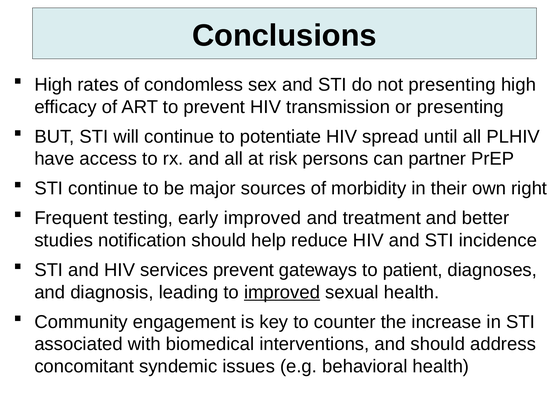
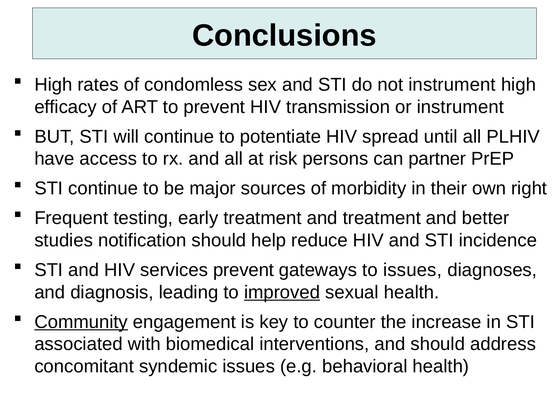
not presenting: presenting -> instrument
or presenting: presenting -> instrument
early improved: improved -> treatment
to patient: patient -> issues
Community underline: none -> present
